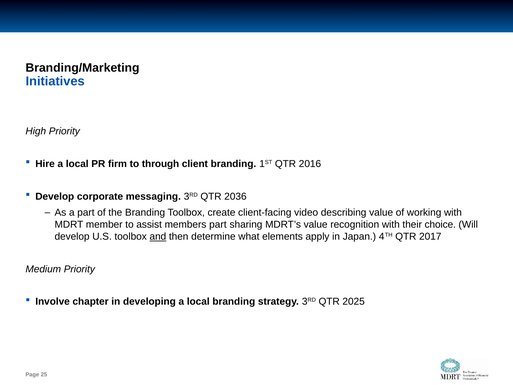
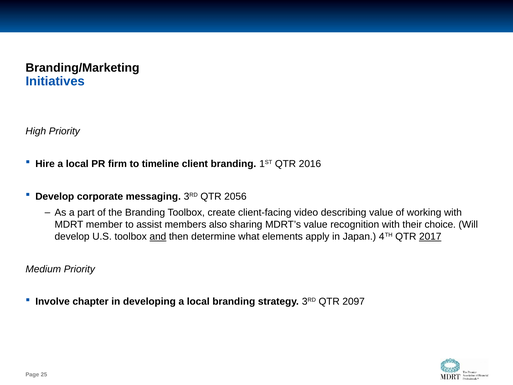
through: through -> timeline
2036: 2036 -> 2056
members part: part -> also
2017 underline: none -> present
2025: 2025 -> 2097
